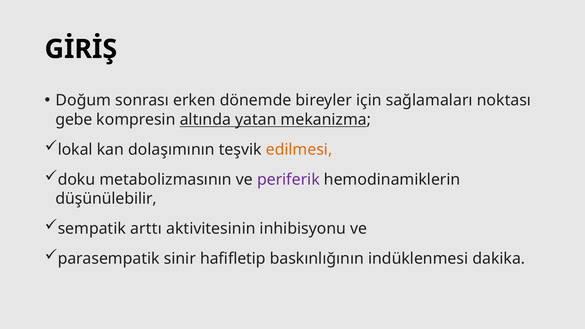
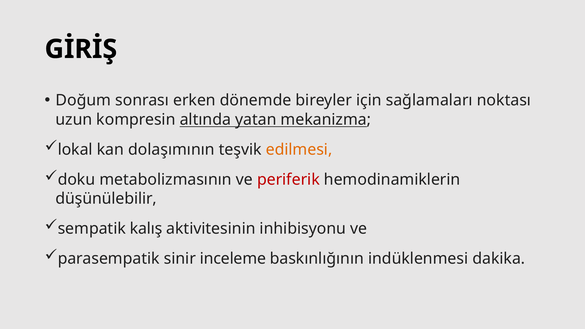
gebe: gebe -> uzun
periferik colour: purple -> red
arttı: arttı -> kalış
hafifletip: hafifletip -> inceleme
